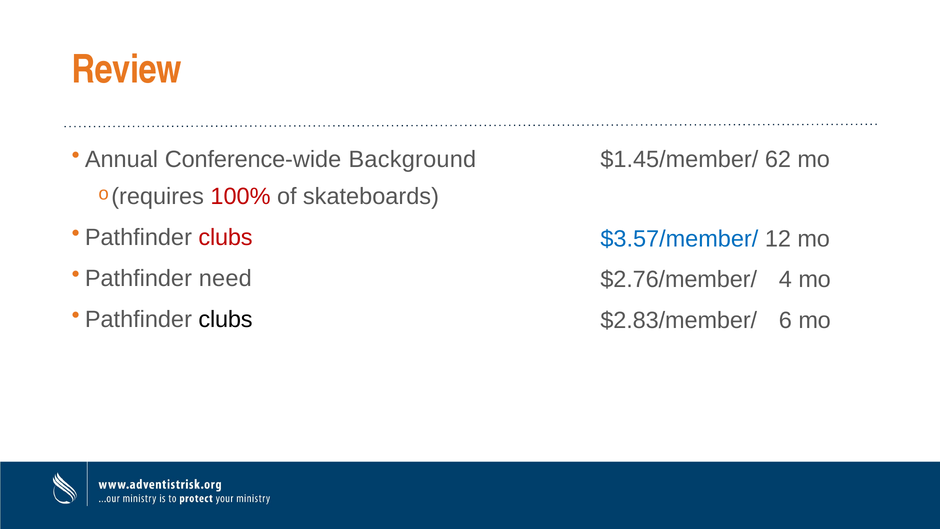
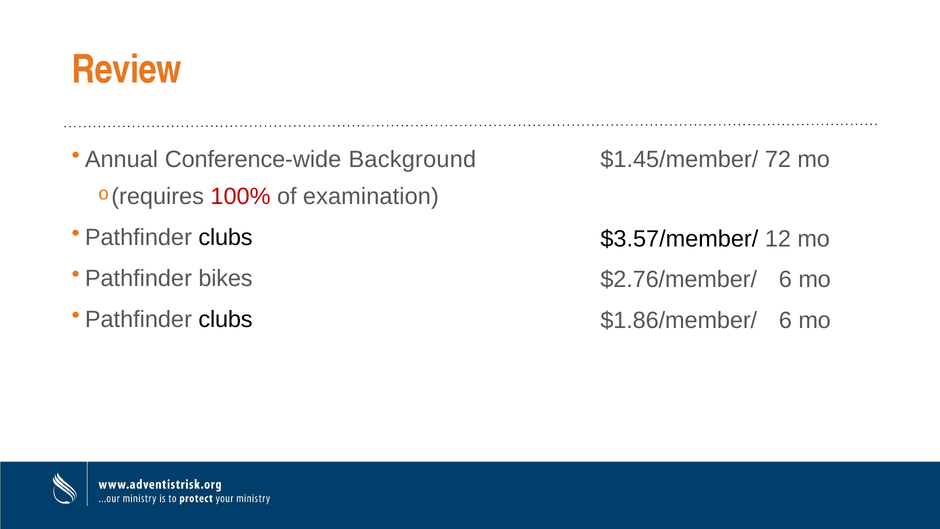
62: 62 -> 72
skateboards: skateboards -> examination
clubs at (226, 237) colour: red -> black
$3.57/member/ colour: blue -> black
need: need -> bikes
$2.76/member/ 4: 4 -> 6
$2.83/member/: $2.83/member/ -> $1.86/member/
